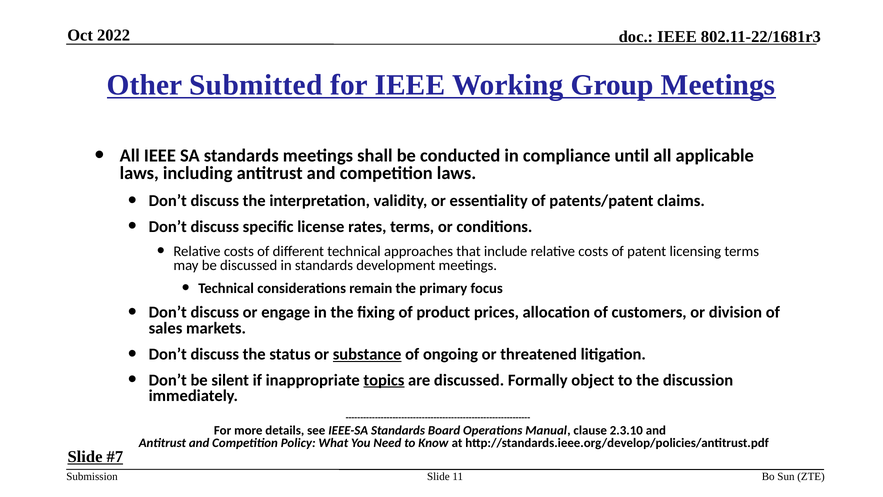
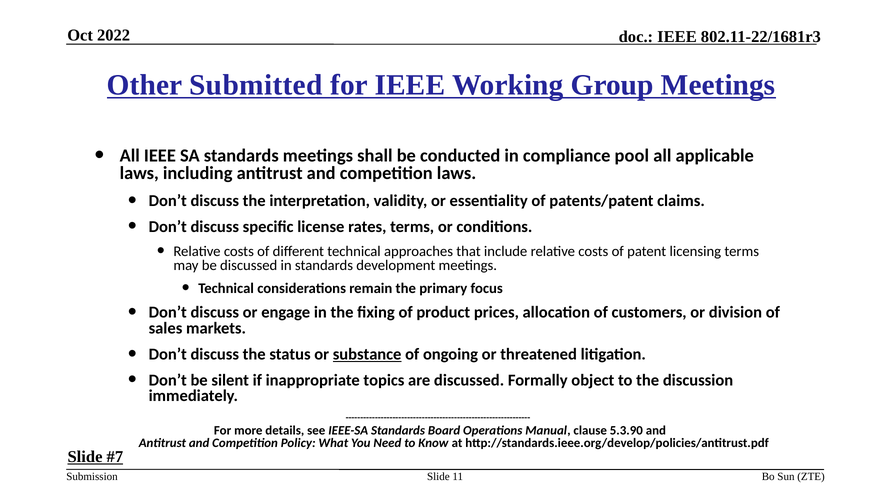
until: until -> pool
topics underline: present -> none
2.3.10: 2.3.10 -> 5.3.90
